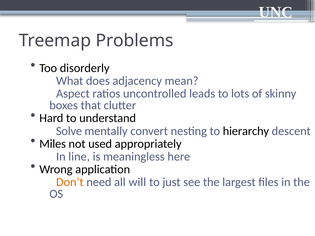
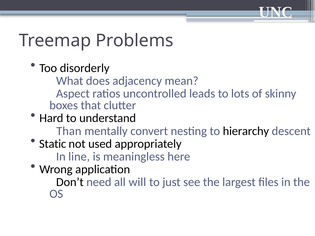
Solve: Solve -> Than
Miles: Miles -> Static
Don’t colour: orange -> black
